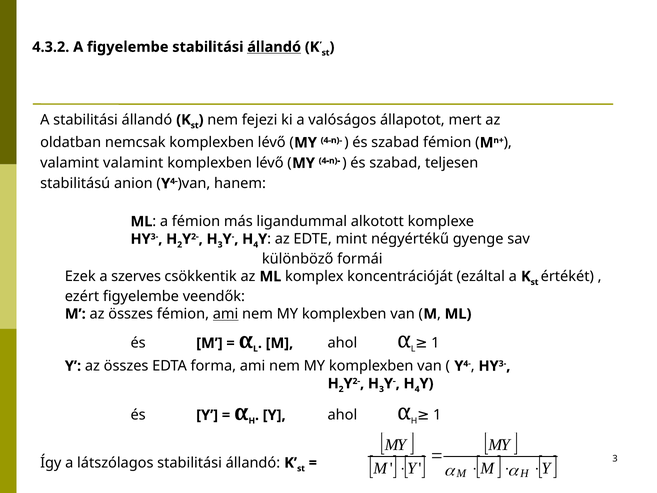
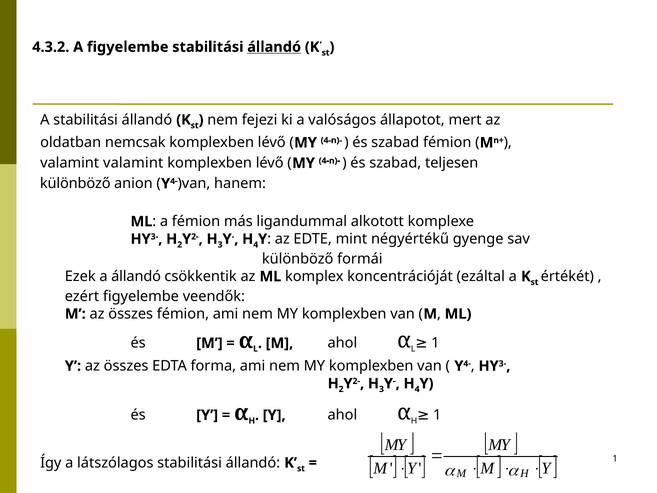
stabilitású at (75, 183): stabilitású -> különböző
a szerves: szerves -> állandó
ami at (226, 314) underline: present -> none
3 at (615, 458): 3 -> 1
